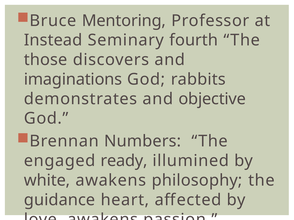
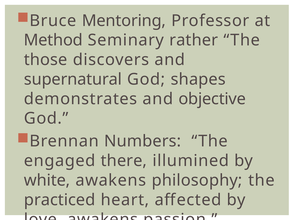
Instead: Instead -> Method
fourth: fourth -> rather
imaginations: imaginations -> supernatural
rabbits: rabbits -> shapes
ready: ready -> there
guidance: guidance -> practiced
